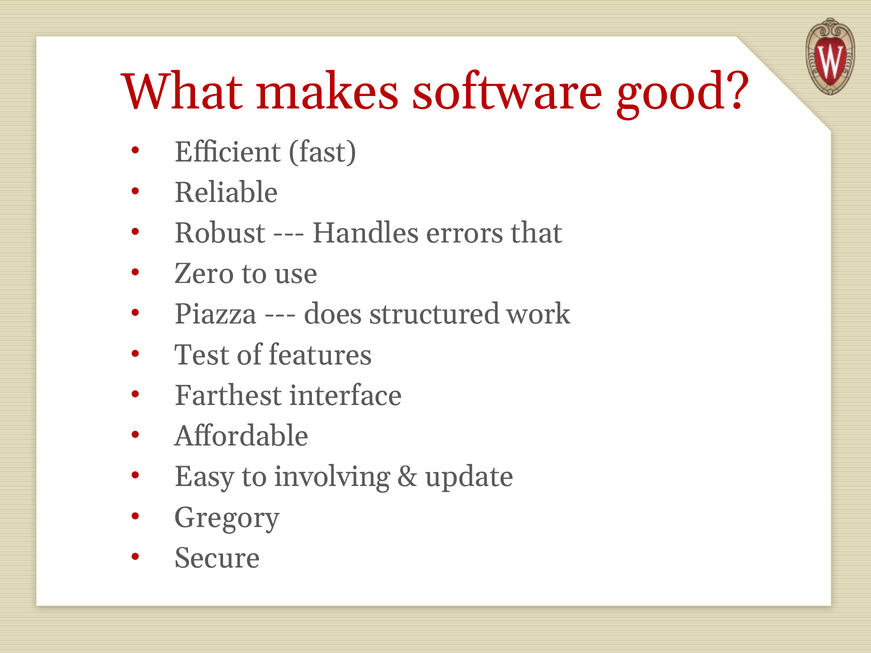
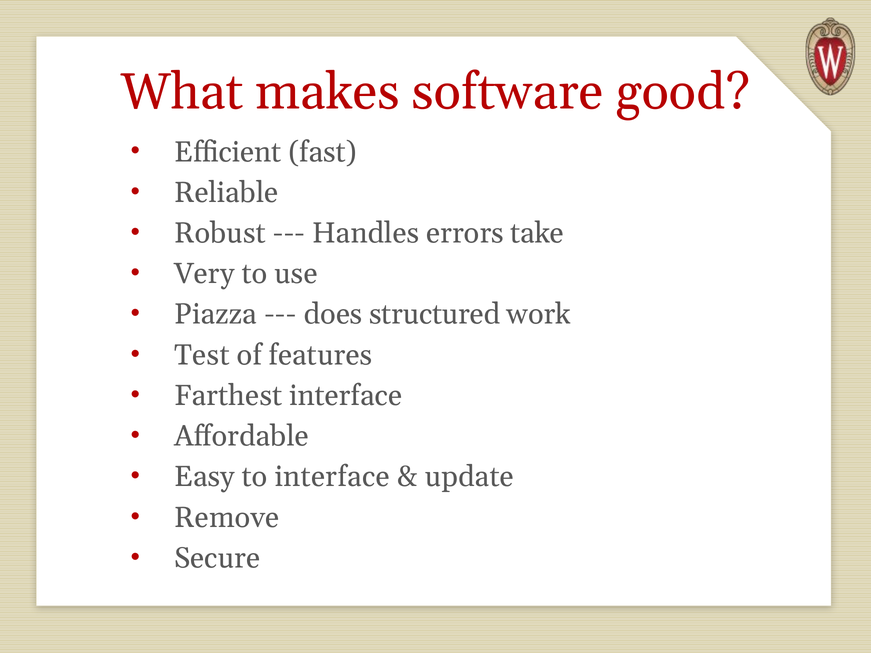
that: that -> take
Zero: Zero -> Very
to involving: involving -> interface
Gregory: Gregory -> Remove
